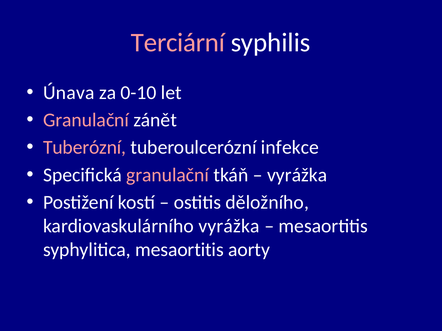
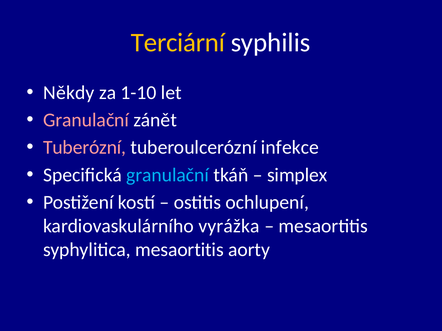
Terciární colour: pink -> yellow
Únava: Únava -> Někdy
0-10: 0-10 -> 1-10
granulační at (168, 175) colour: pink -> light blue
vyrážka at (297, 175): vyrážka -> simplex
děložního: děložního -> ochlupení
